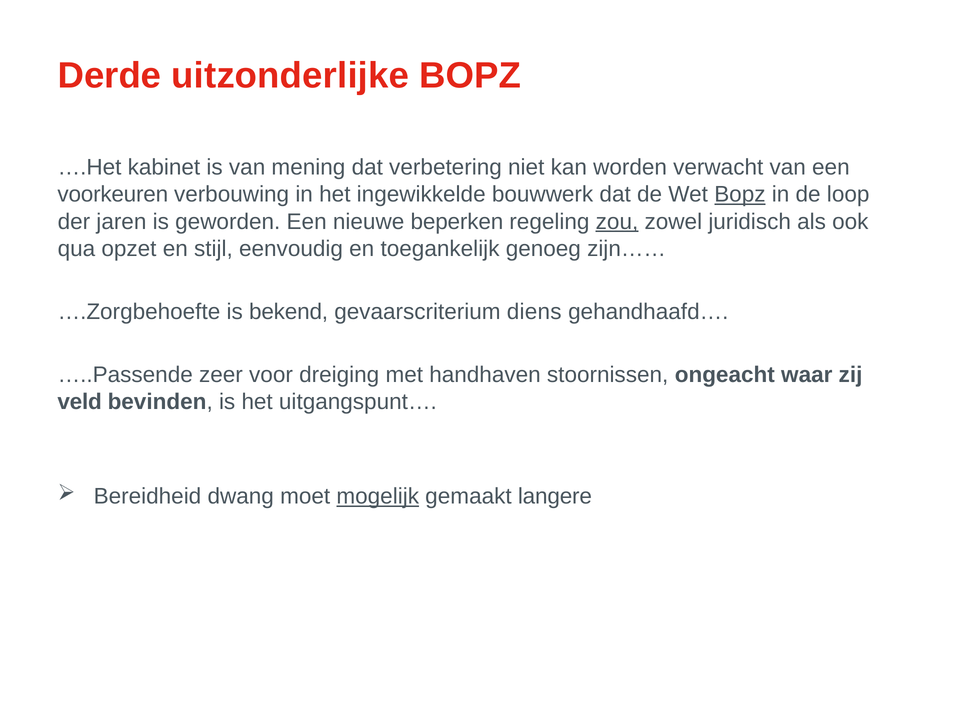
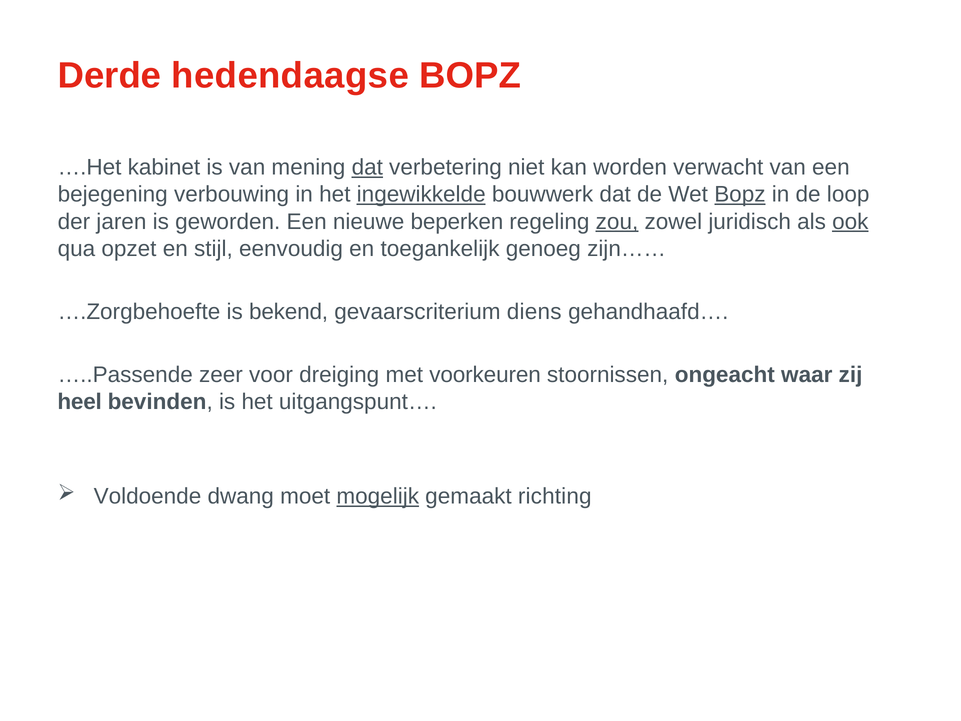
uitzonderlijke: uitzonderlijke -> hedendaagse
dat at (367, 167) underline: none -> present
voorkeuren: voorkeuren -> bejegening
ingewikkelde underline: none -> present
ook underline: none -> present
handhaven: handhaven -> voorkeuren
veld: veld -> heel
Bereidheid: Bereidheid -> Voldoende
langere: langere -> richting
